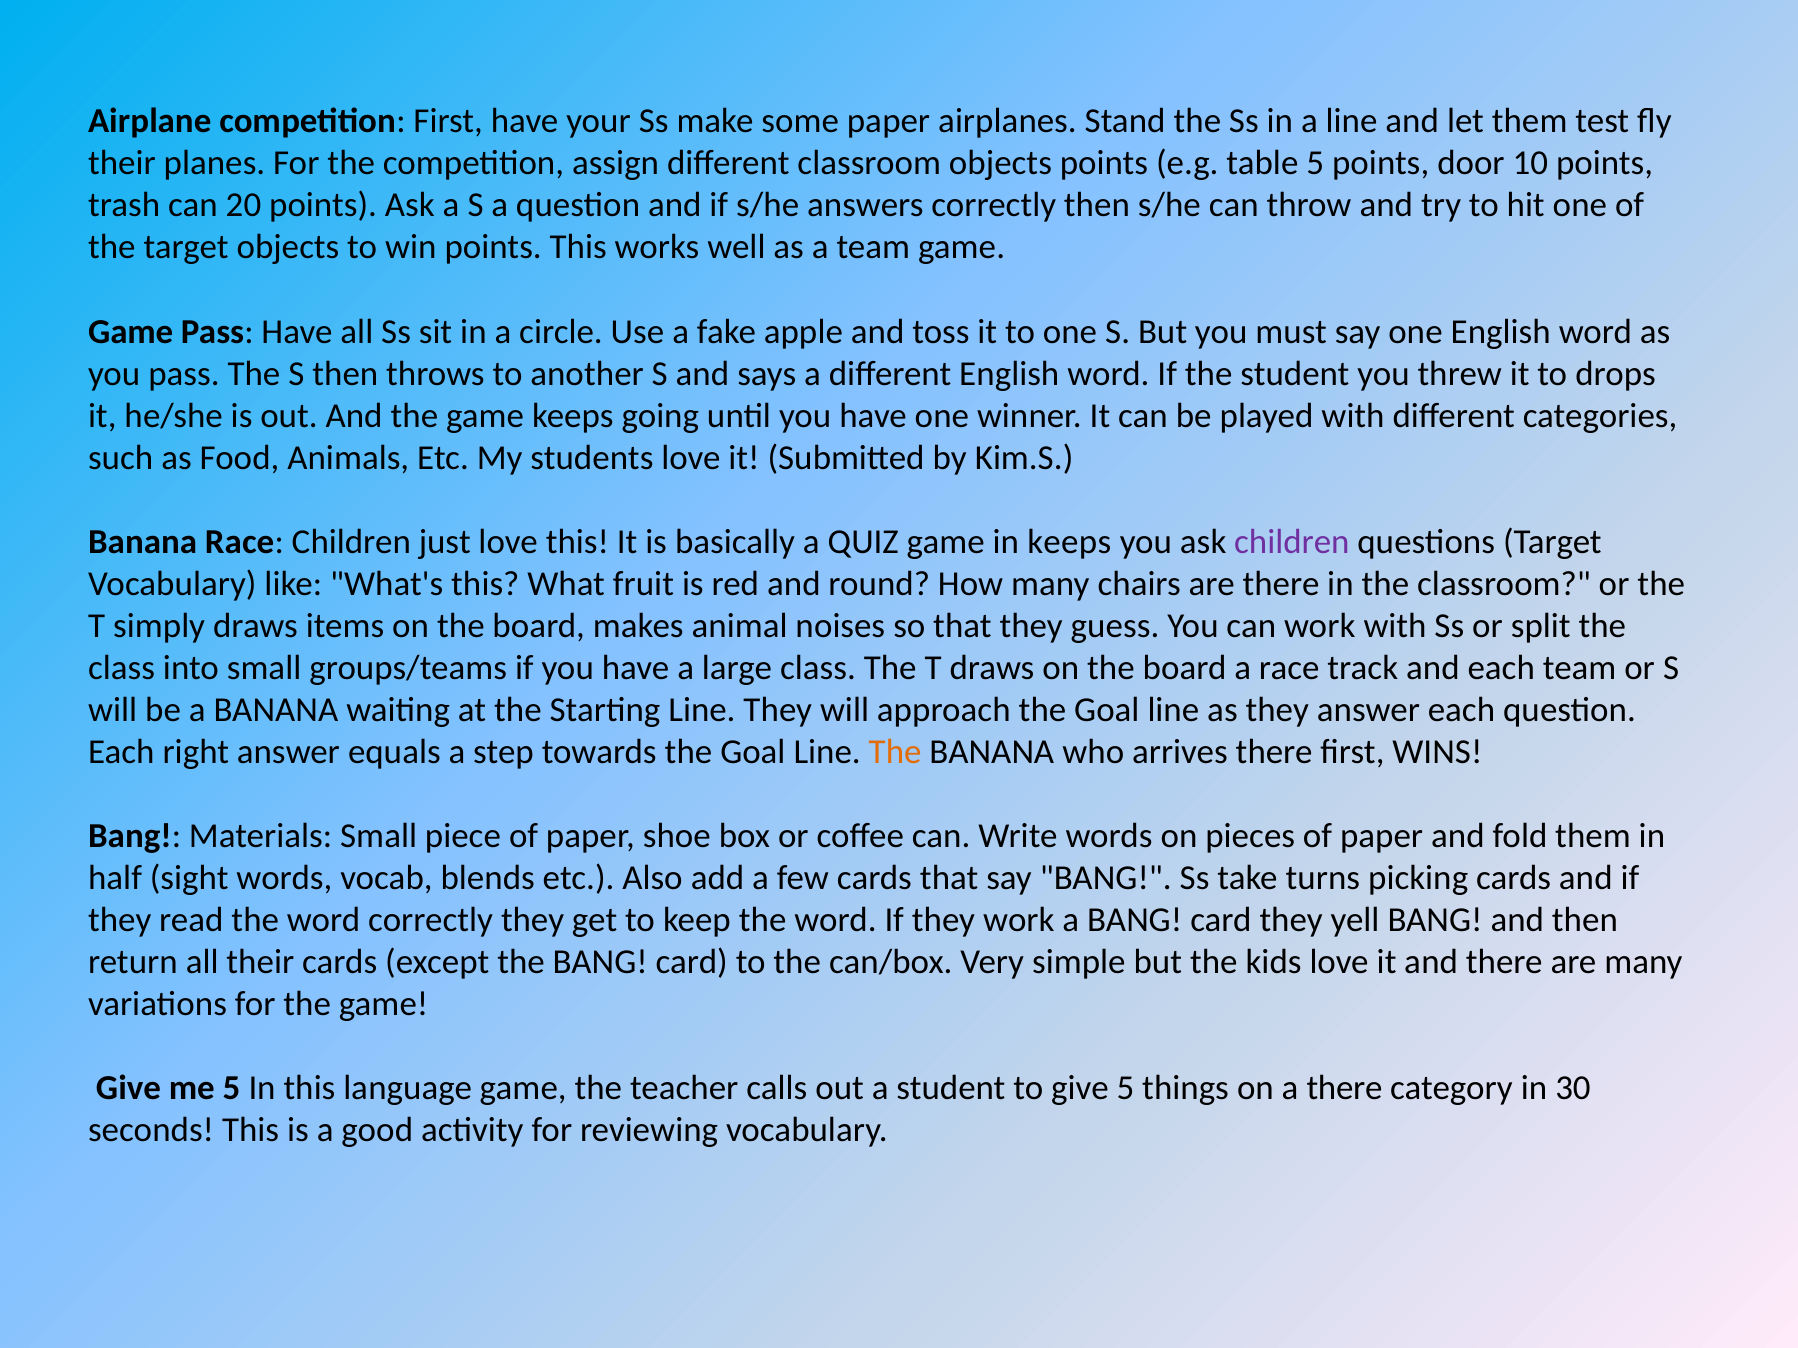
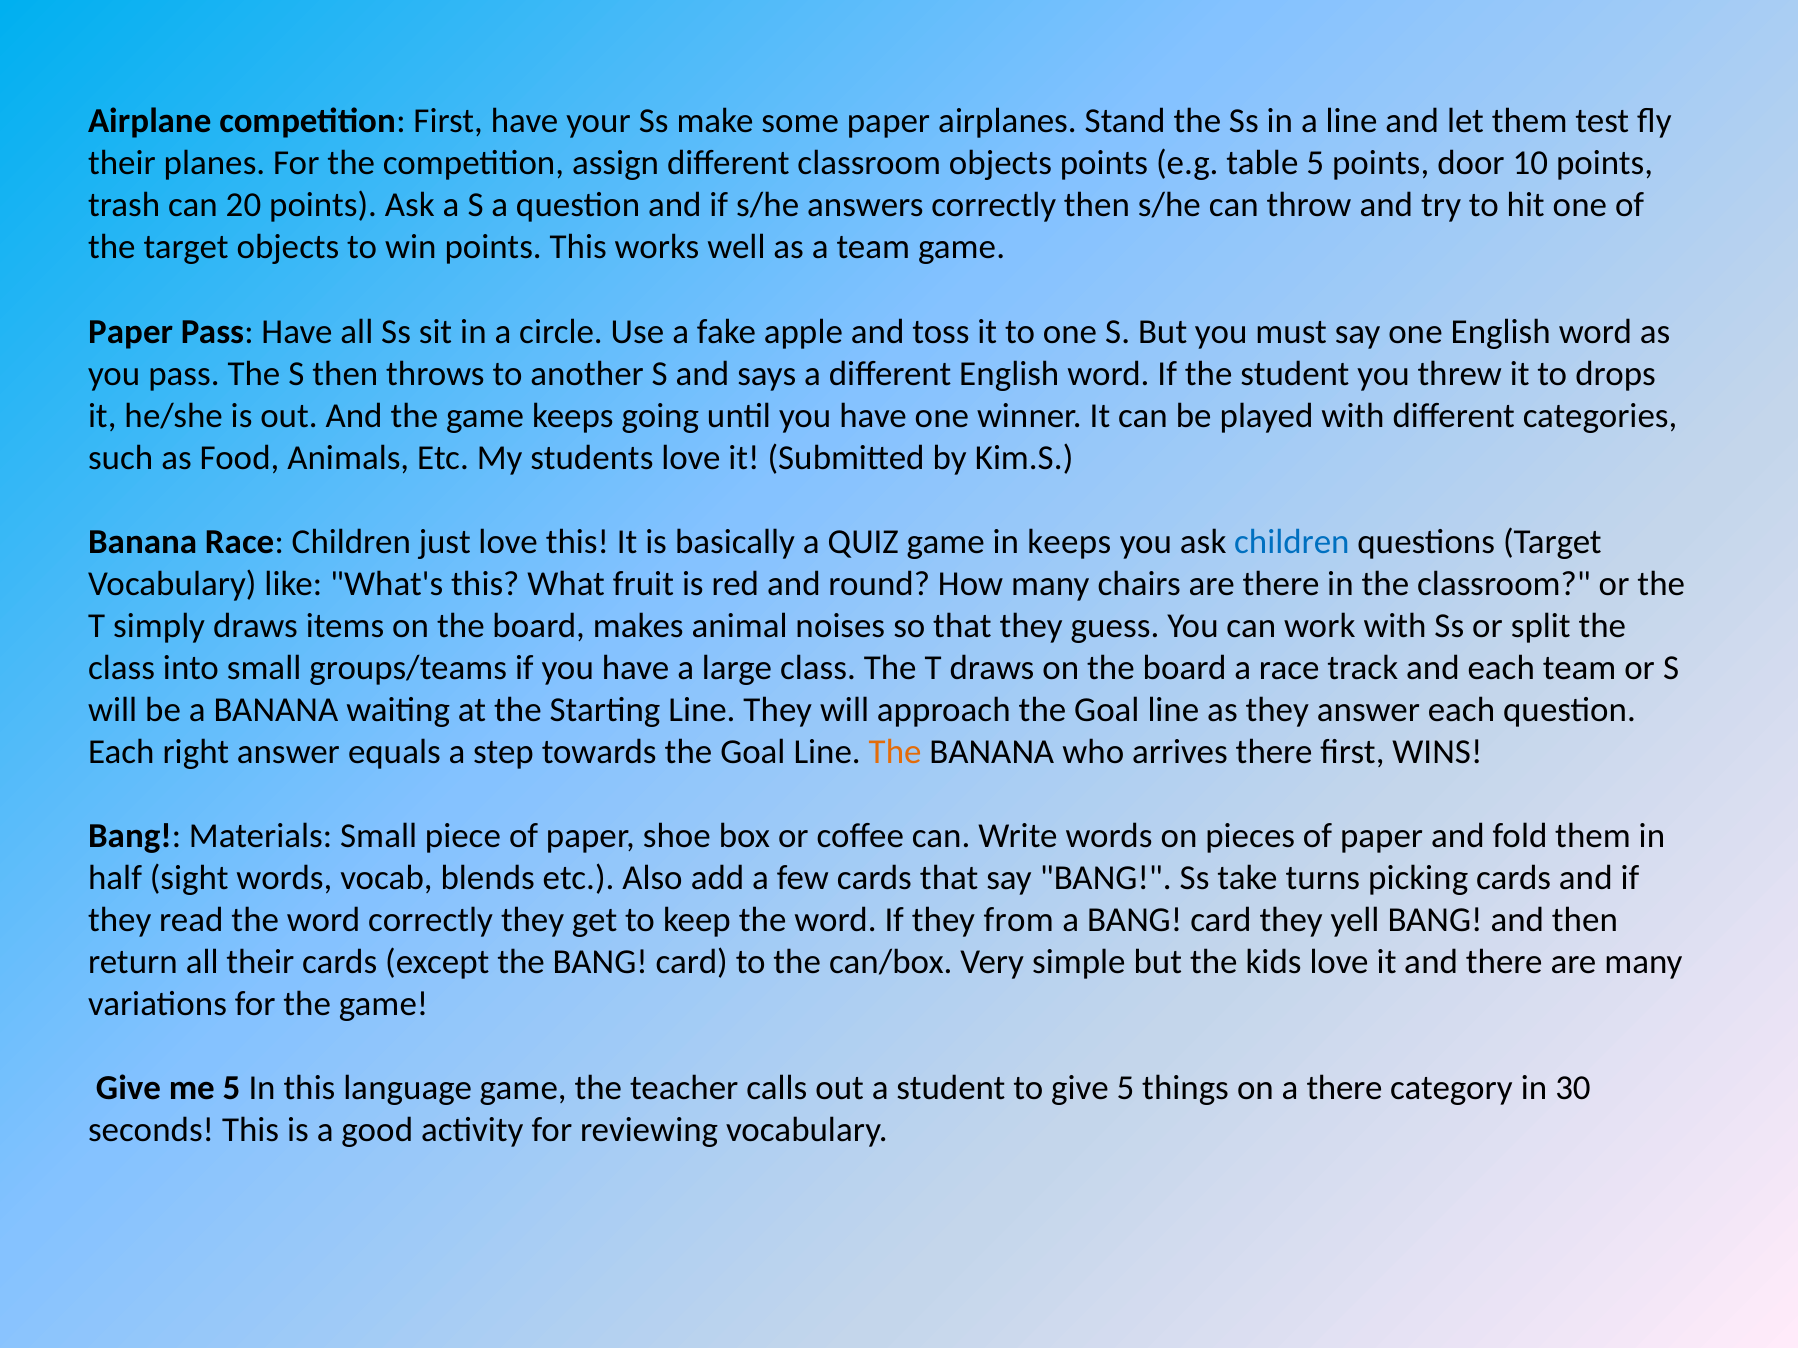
Game at (131, 332): Game -> Paper
children at (1292, 542) colour: purple -> blue
they work: work -> from
